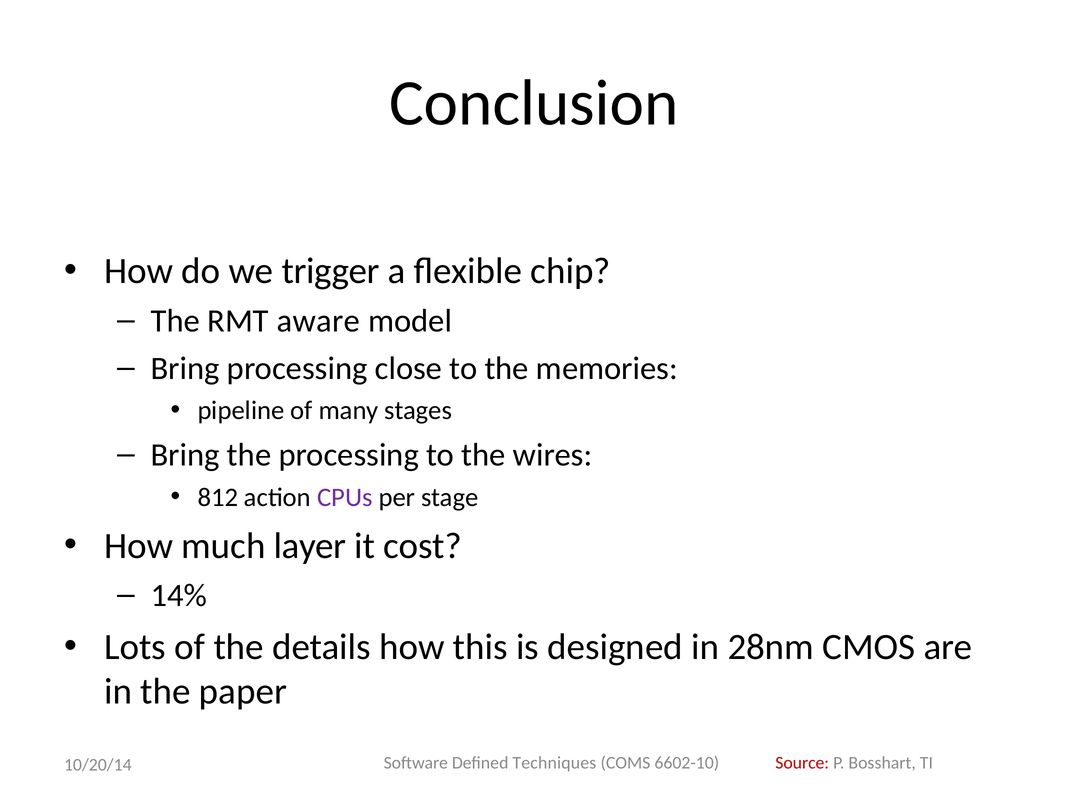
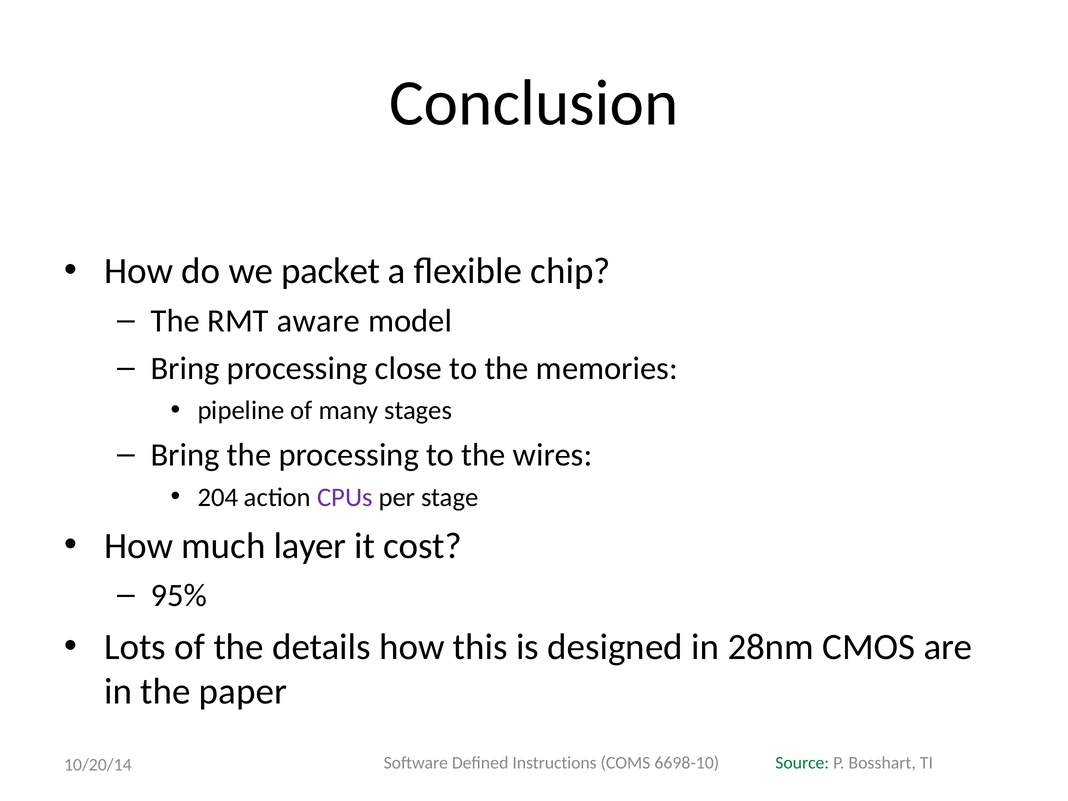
trigger: trigger -> packet
812: 812 -> 204
14%: 14% -> 95%
Techniques: Techniques -> Instructions
6602-10: 6602-10 -> 6698-10
Source colour: red -> green
